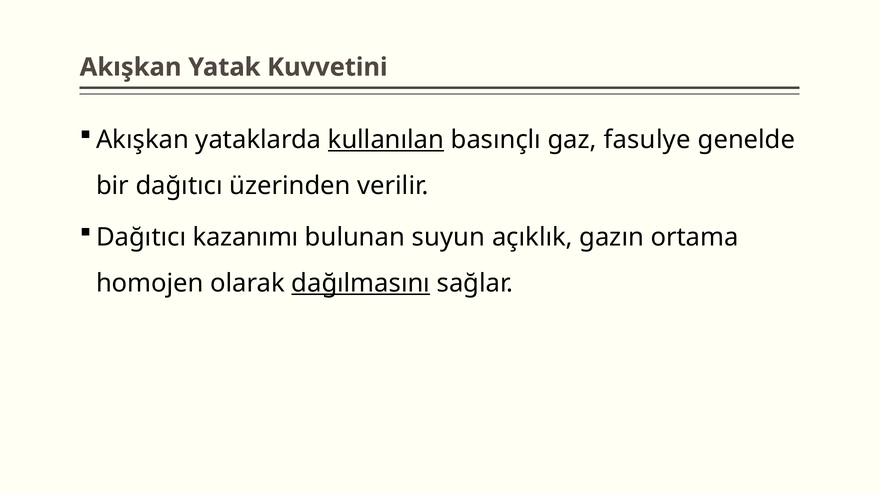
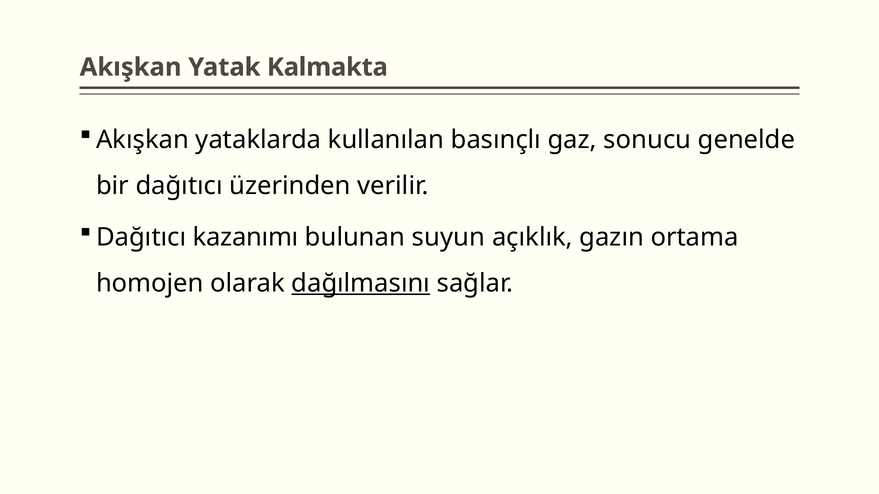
Kuvvetini: Kuvvetini -> Kalmakta
kullanılan underline: present -> none
fasulye: fasulye -> sonucu
